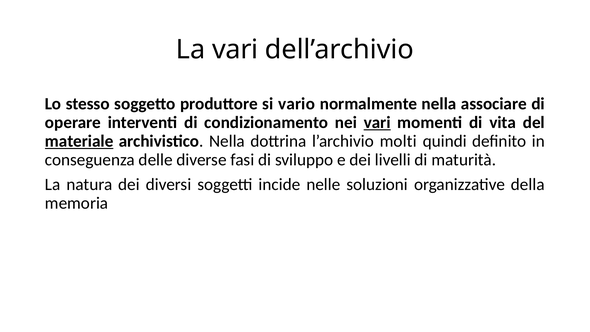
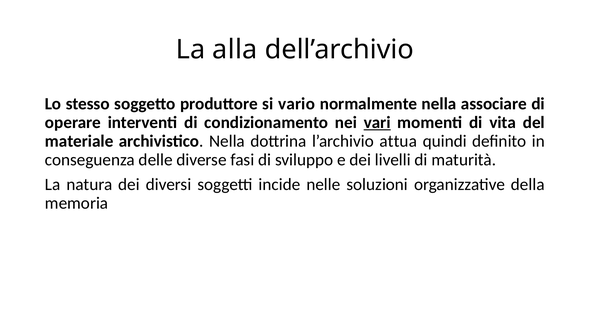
La vari: vari -> alla
materiale underline: present -> none
molti: molti -> attua
